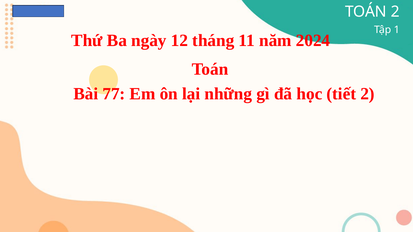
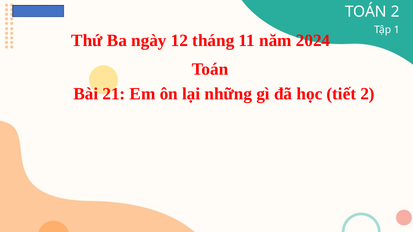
77: 77 -> 21
